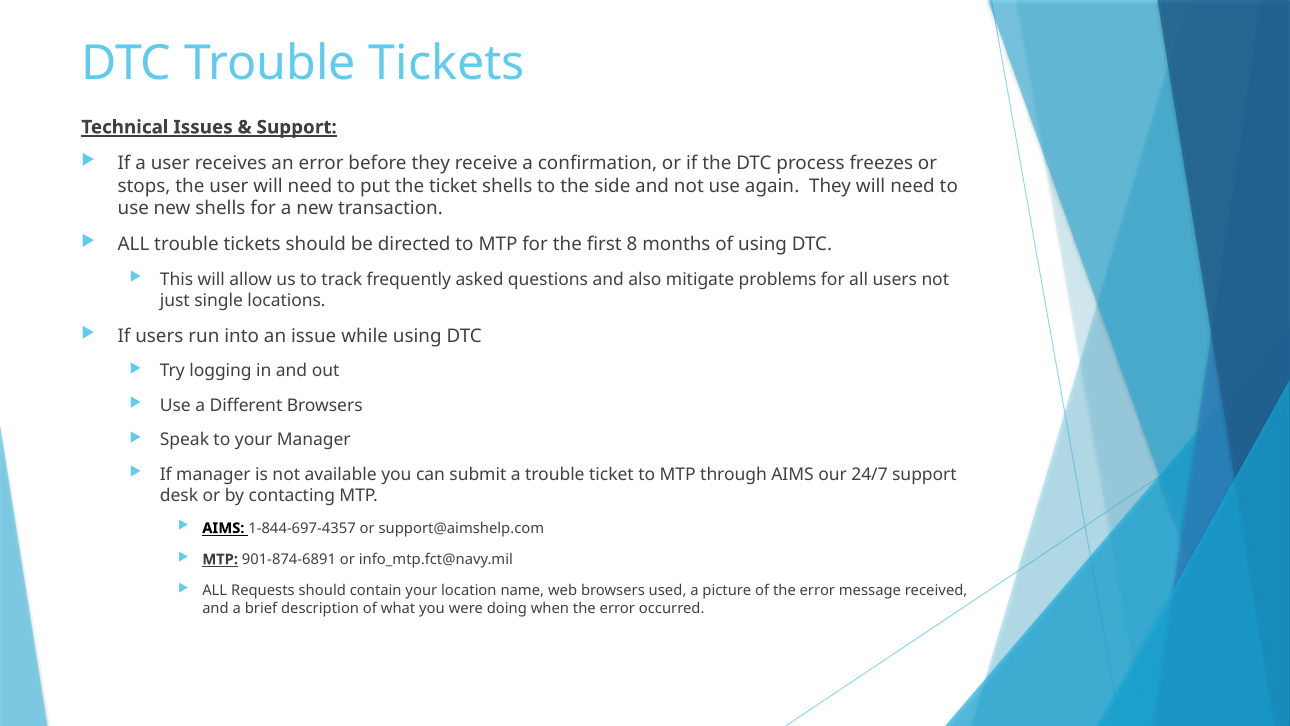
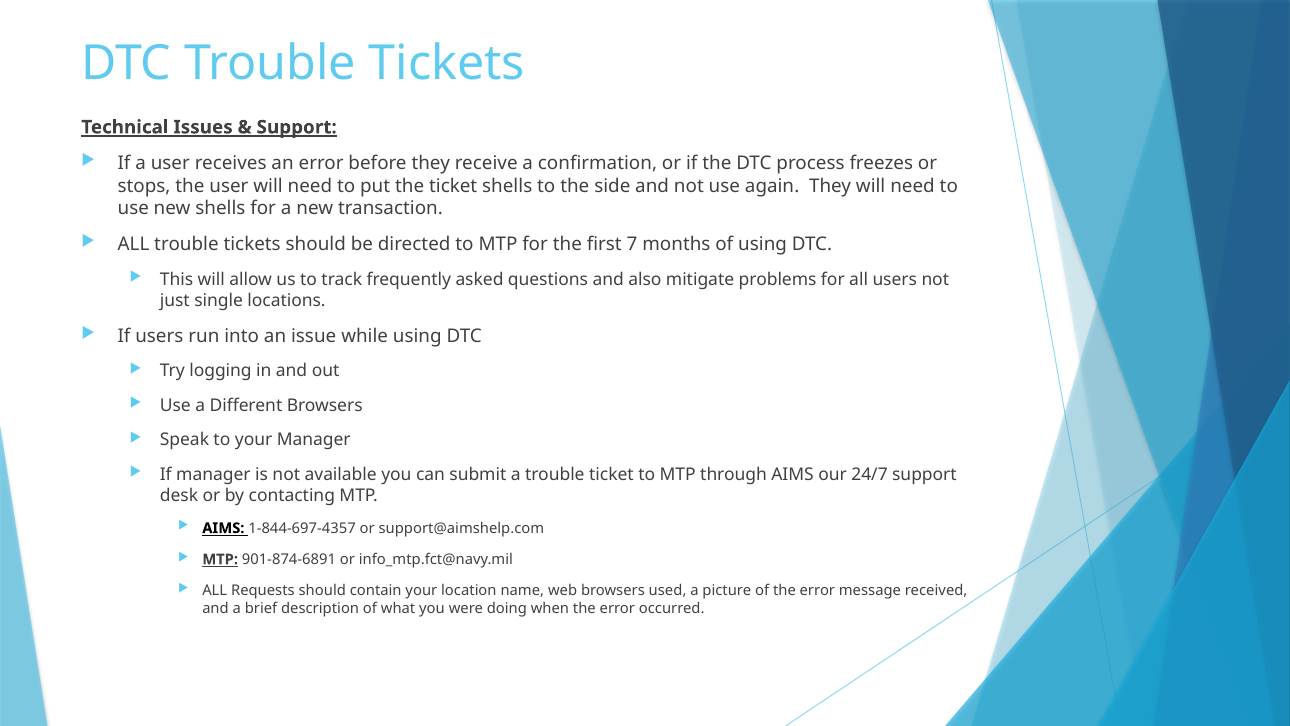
8: 8 -> 7
